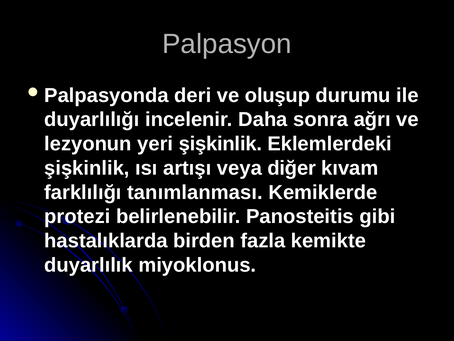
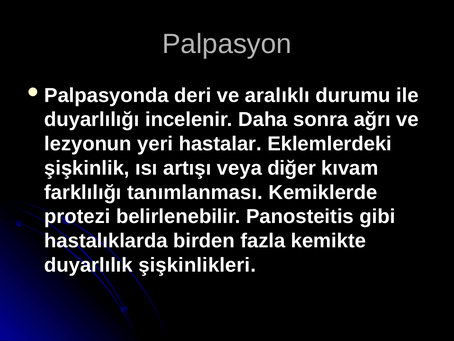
oluşup: oluşup -> aralıklı
yeri şişkinlik: şişkinlik -> hastalar
miyoklonus: miyoklonus -> şişkinlikleri
